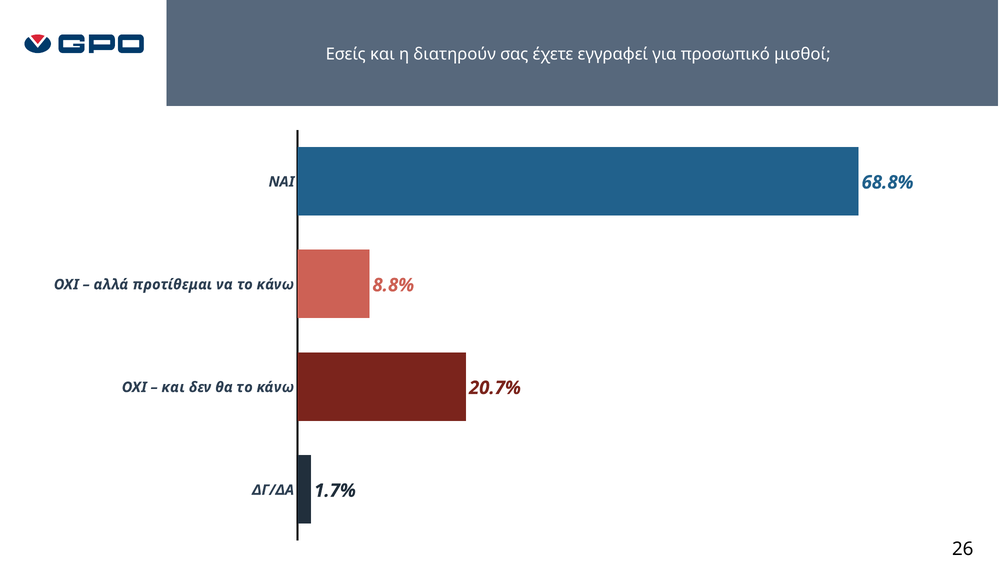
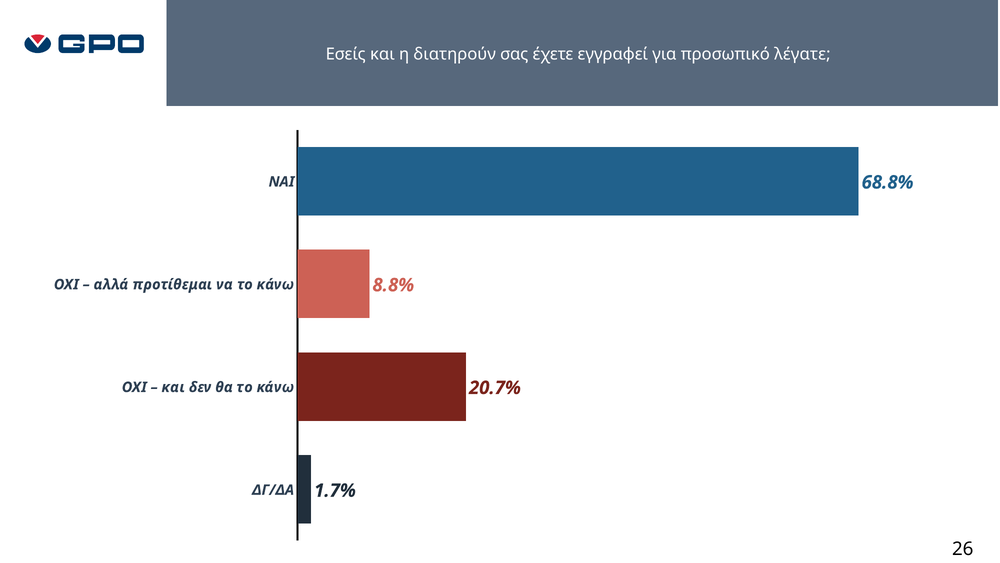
μισθοί: μισθοί -> λέγατε
